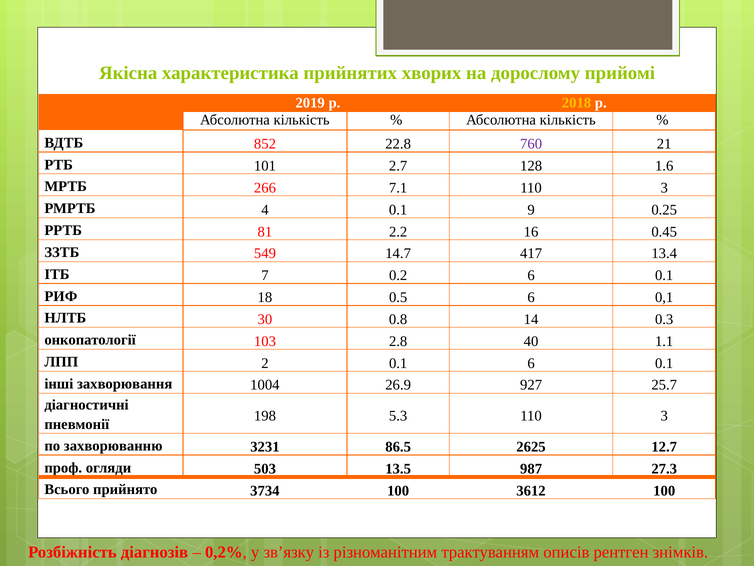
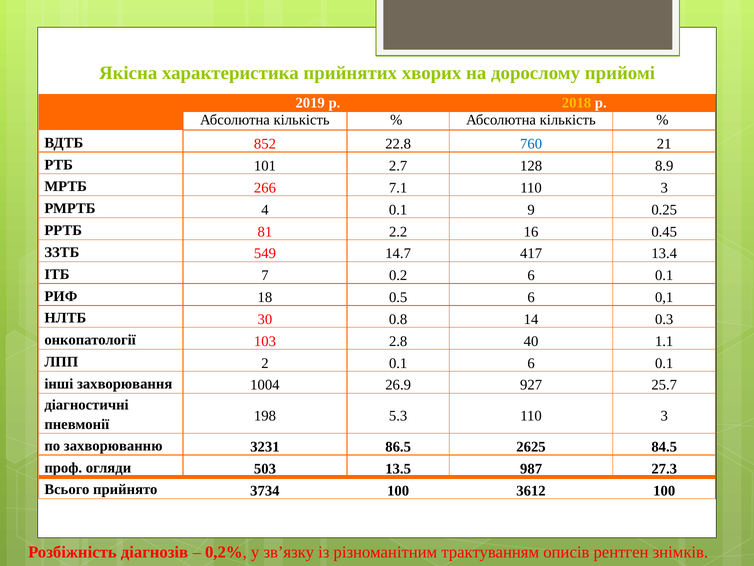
760 colour: purple -> blue
1.6: 1.6 -> 8.9
12.7: 12.7 -> 84.5
